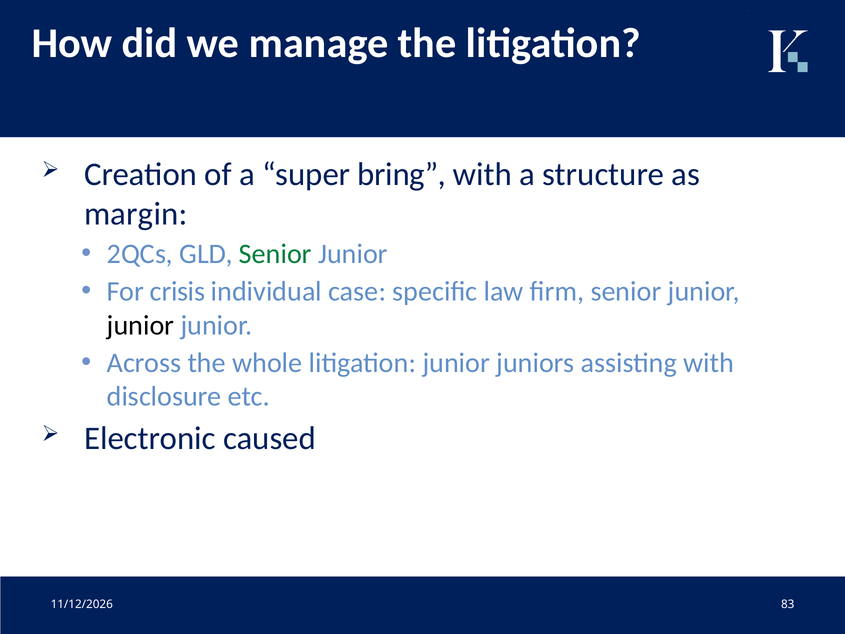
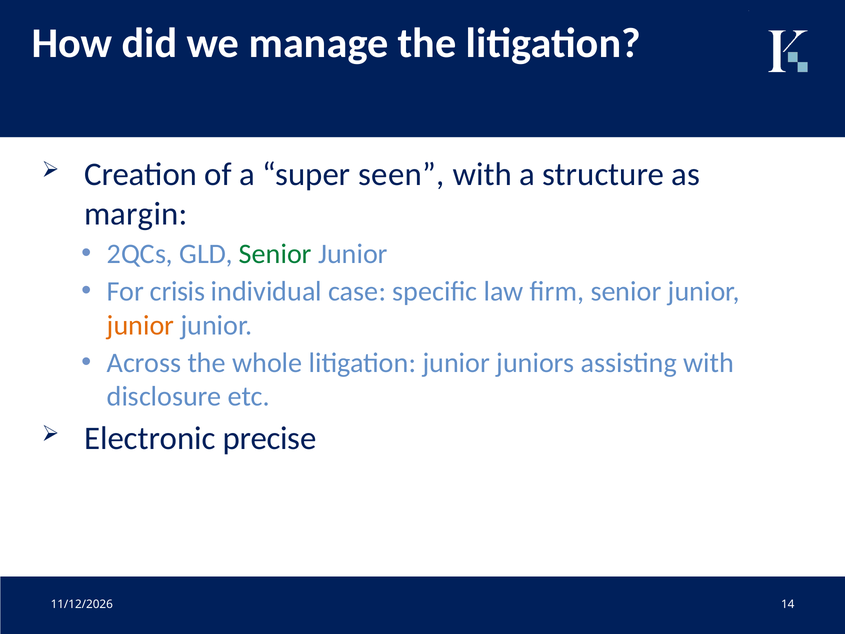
bring: bring -> seen
junior at (141, 325) colour: black -> orange
caused: caused -> precise
83: 83 -> 14
